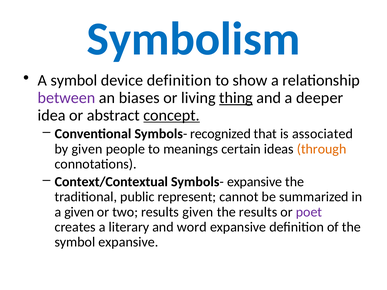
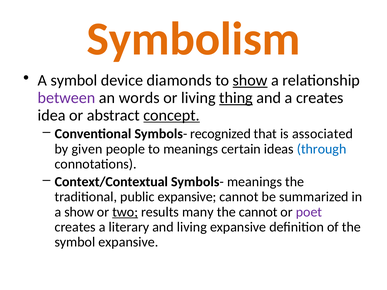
Symbolism colour: blue -> orange
device definition: definition -> diamonds
show at (250, 80) underline: none -> present
biases: biases -> words
a deeper: deeper -> creates
through colour: orange -> blue
Symbols- expansive: expansive -> meanings
public represent: represent -> expansive
a given: given -> show
two underline: none -> present
results given: given -> many
the results: results -> cannot
and word: word -> living
